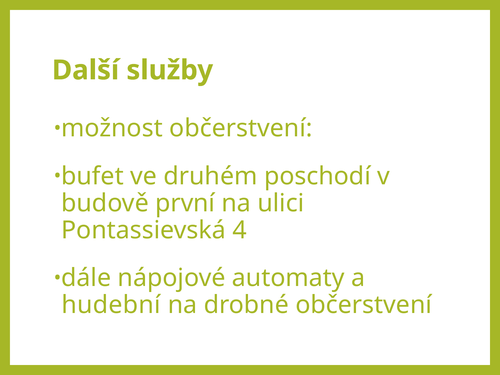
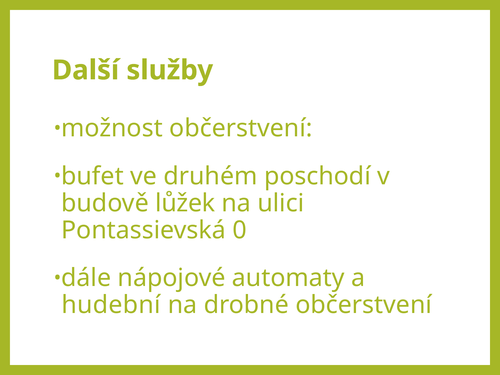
první: první -> lůžek
4: 4 -> 0
